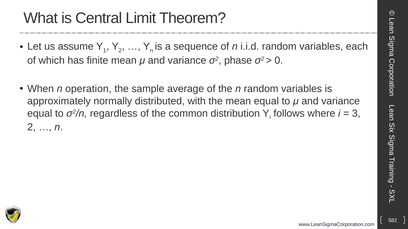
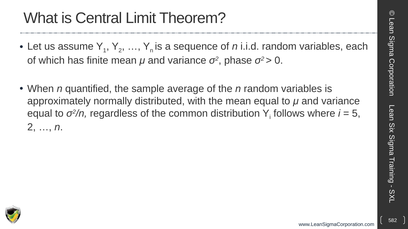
operation: operation -> quantified
3: 3 -> 5
